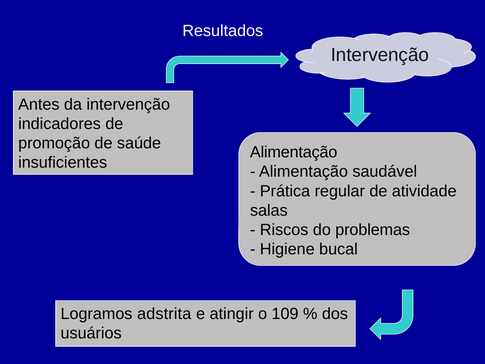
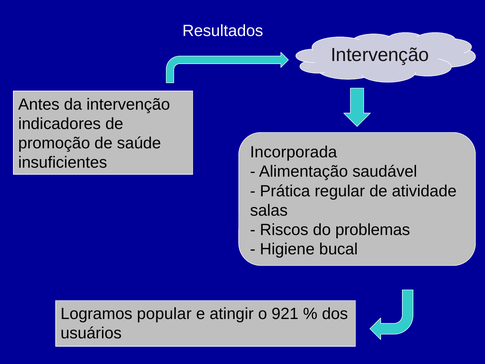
Alimentação at (294, 152): Alimentação -> Incorporada
adstrita: adstrita -> popular
109: 109 -> 921
